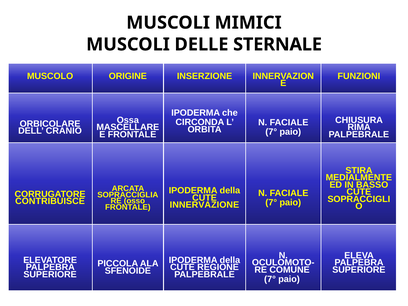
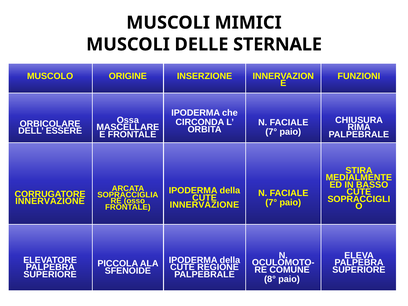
CRANIO: CRANIO -> ESSERE
CONTRIBUISCE at (50, 201): CONTRIBUISCE -> INNERVAZIONE
7° at (270, 279): 7° -> 8°
